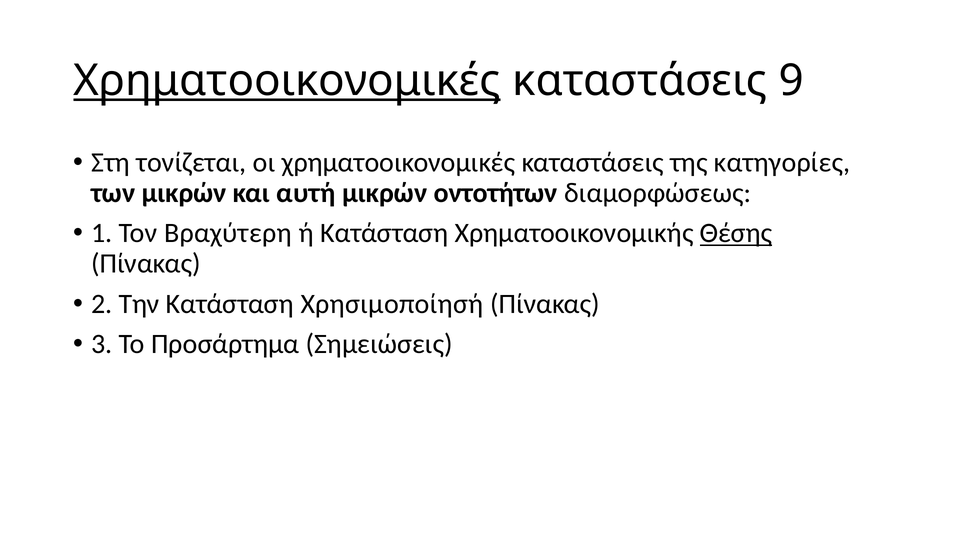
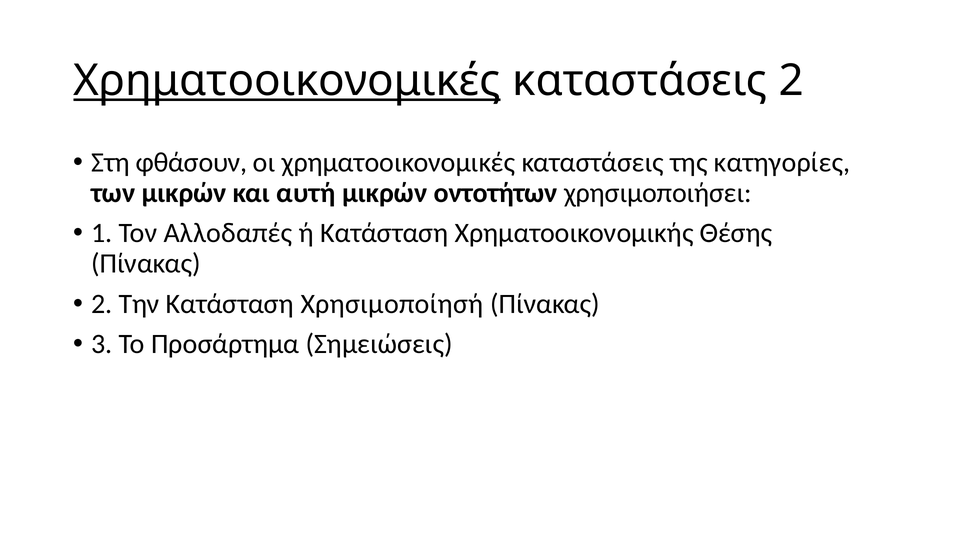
καταστάσεις 9: 9 -> 2
τονίζεται: τονίζεται -> φθάσουν
διαμορφώσεως: διαμορφώσεως -> χρησιμοποιήσει
Βραχύτερη: Βραχύτερη -> Αλλοδαπές
Θέσης underline: present -> none
